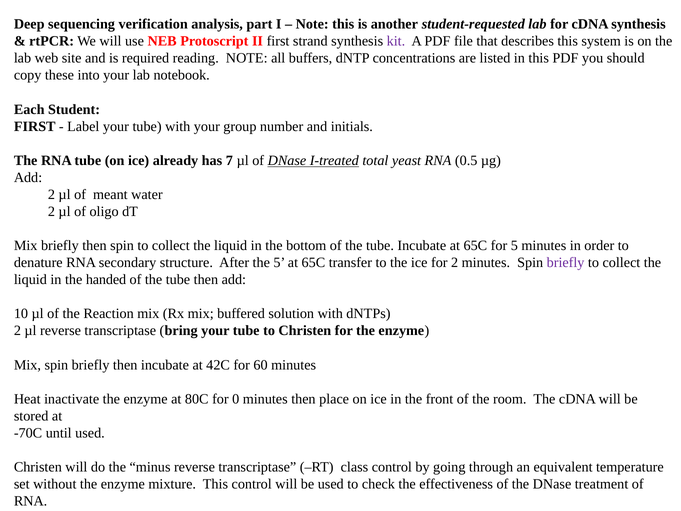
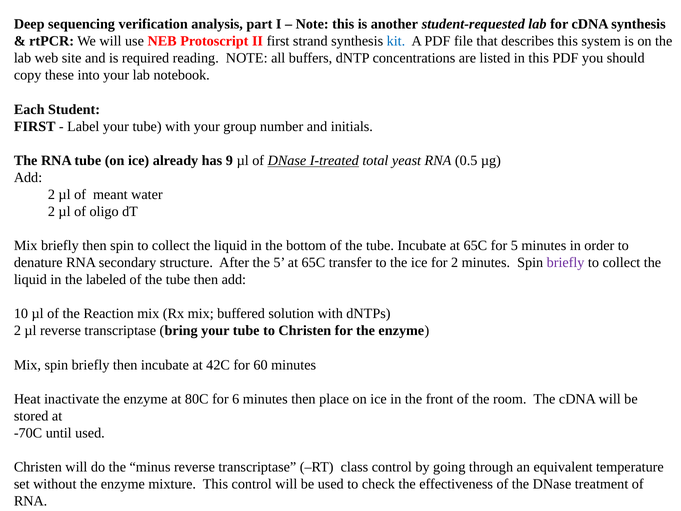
kit colour: purple -> blue
7: 7 -> 9
handed: handed -> labeled
0: 0 -> 6
